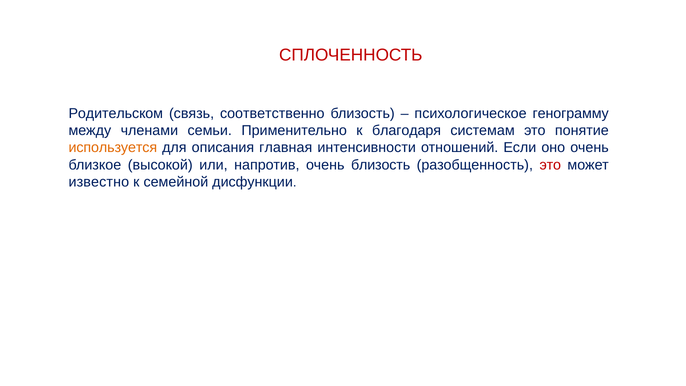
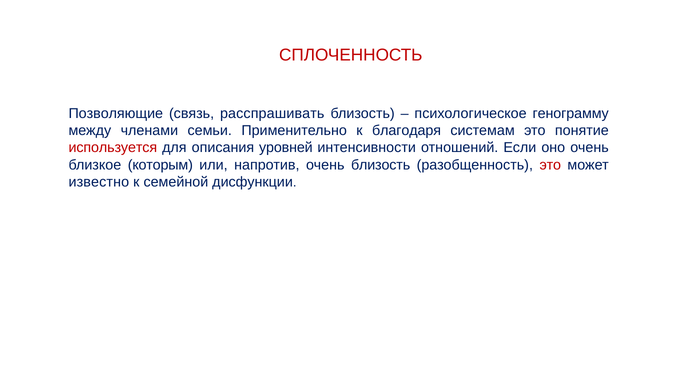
Родительском: Родительском -> Позволяющие
соответственно: соответственно -> расспрашивать
используется colour: orange -> red
главная: главная -> уровней
высокой: высокой -> которым
